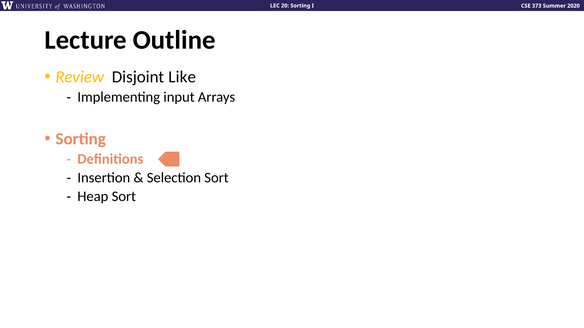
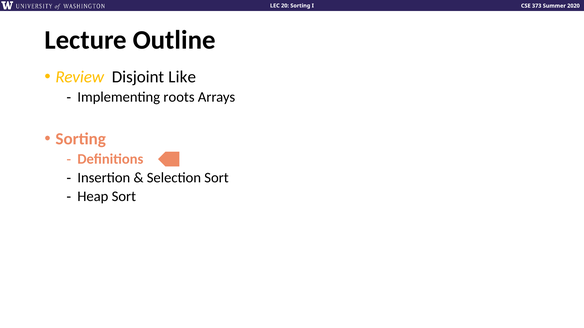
input: input -> roots
